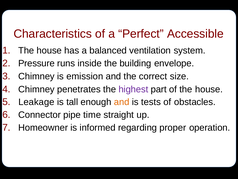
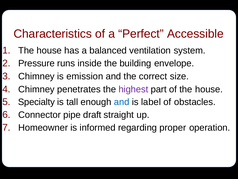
Leakage: Leakage -> Specialty
and at (122, 102) colour: orange -> blue
tests: tests -> label
time: time -> draft
